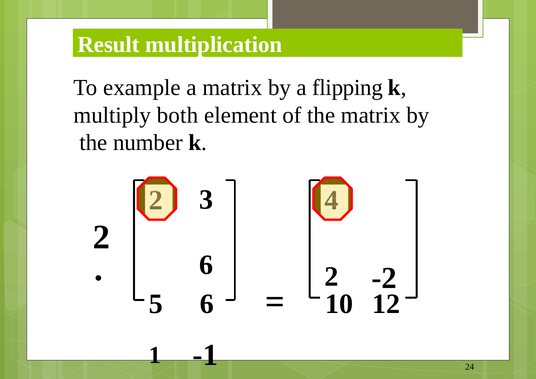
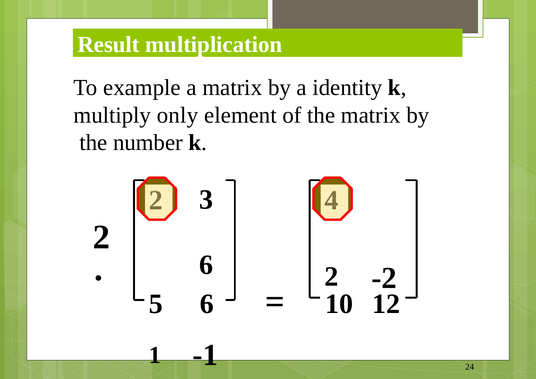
flipping: flipping -> identity
both: both -> only
